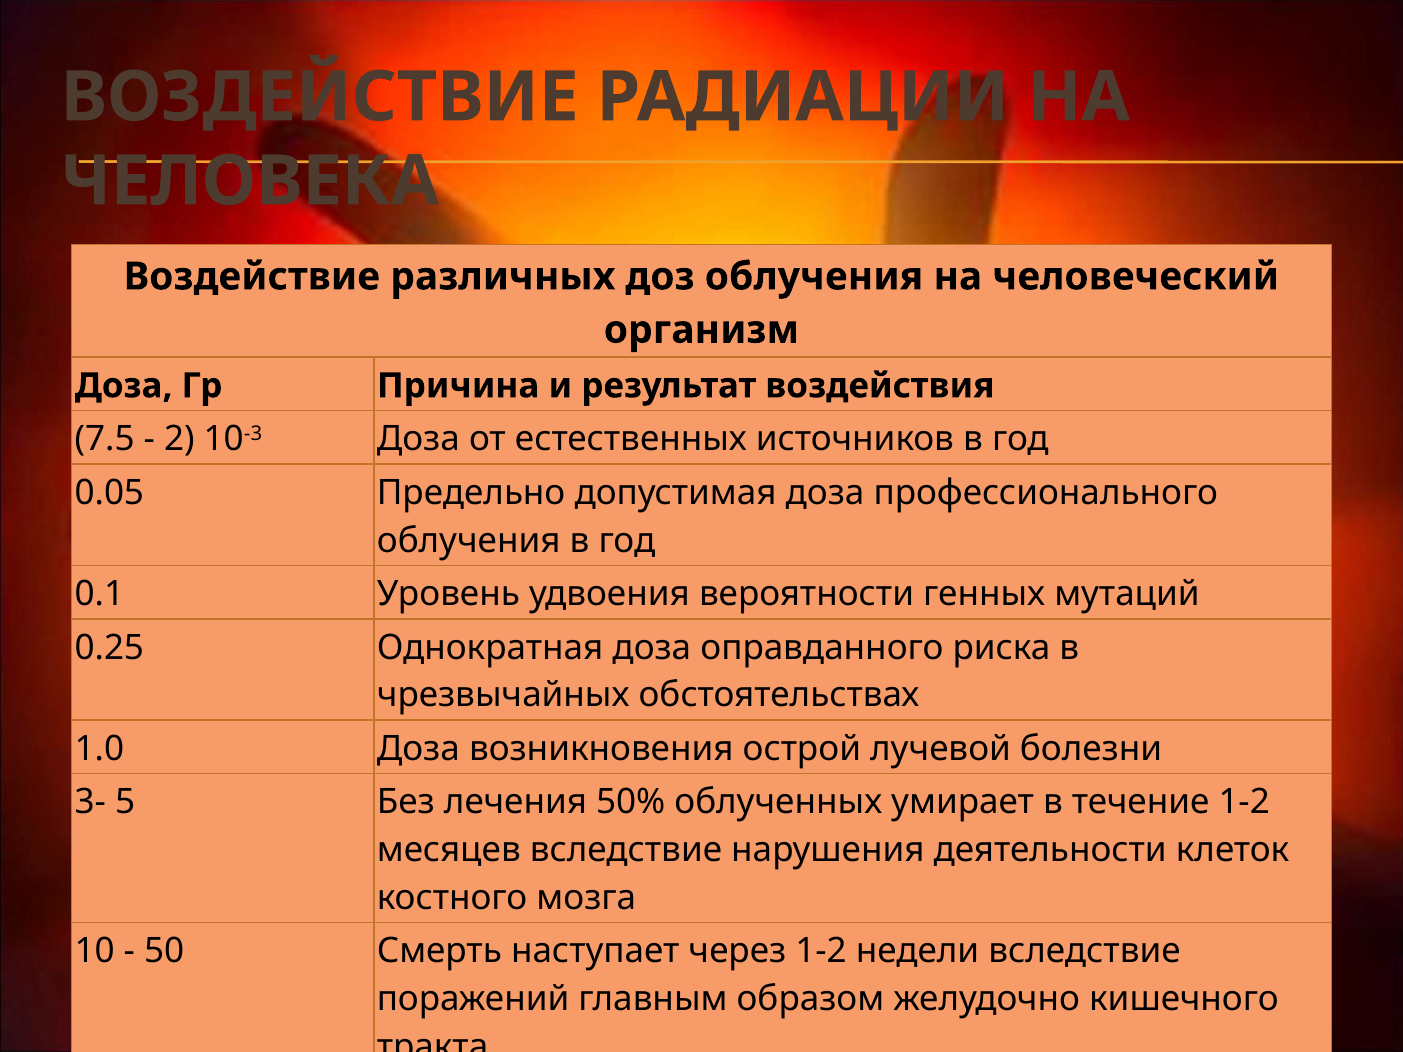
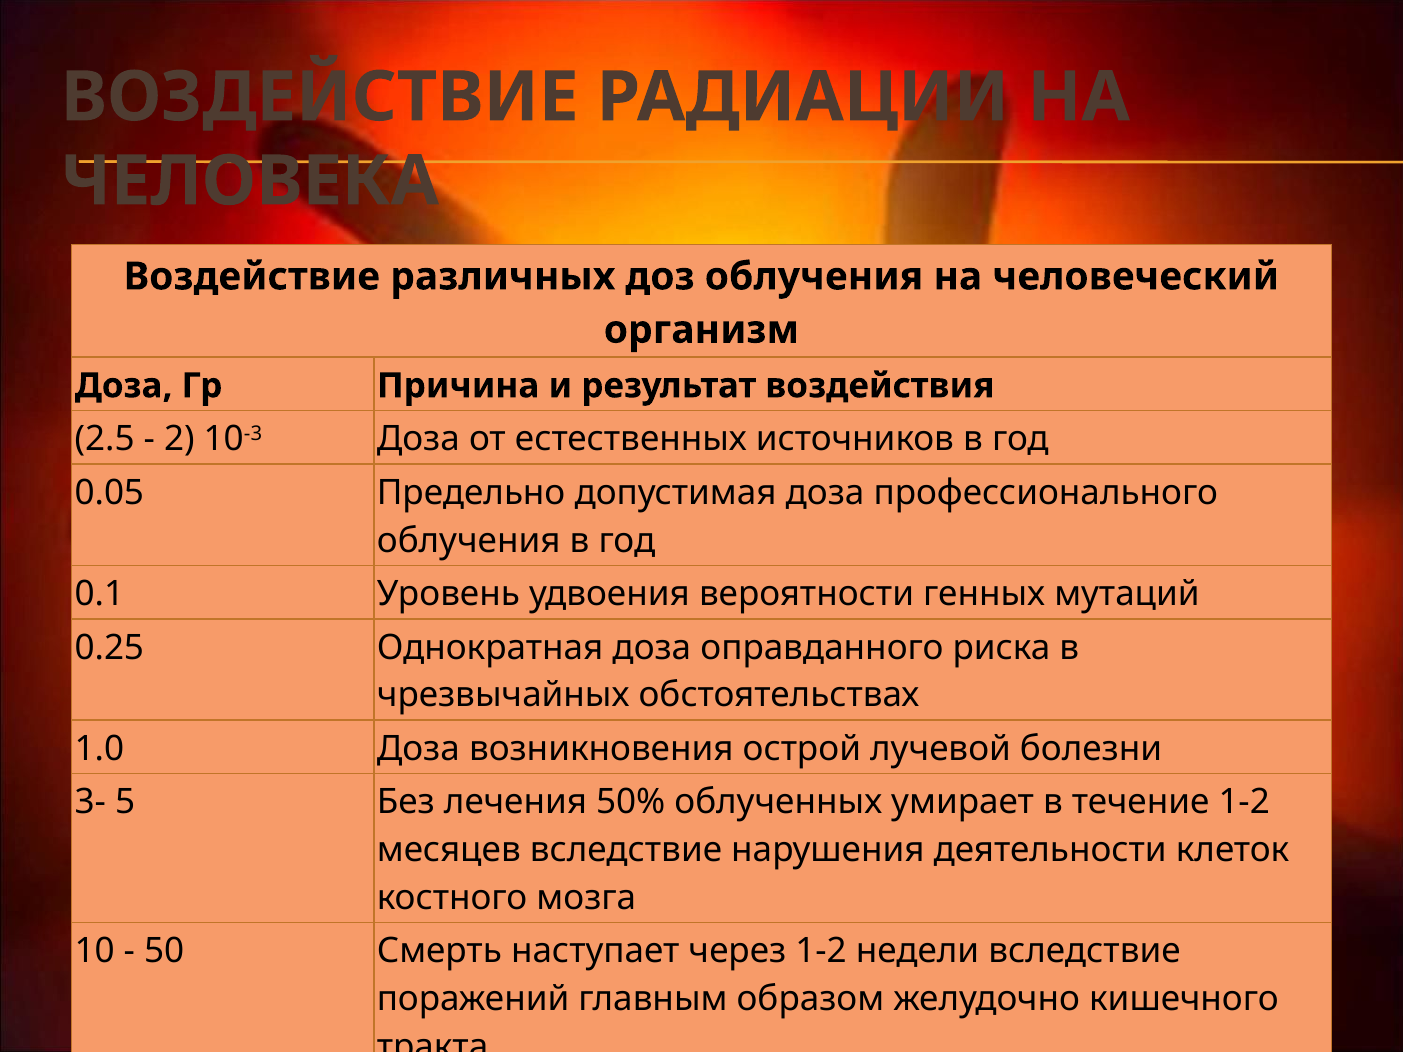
7.5: 7.5 -> 2.5
